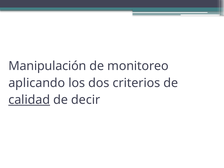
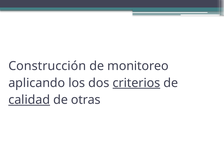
Manipulación: Manipulación -> Construcción
criterios underline: none -> present
decir: decir -> otras
